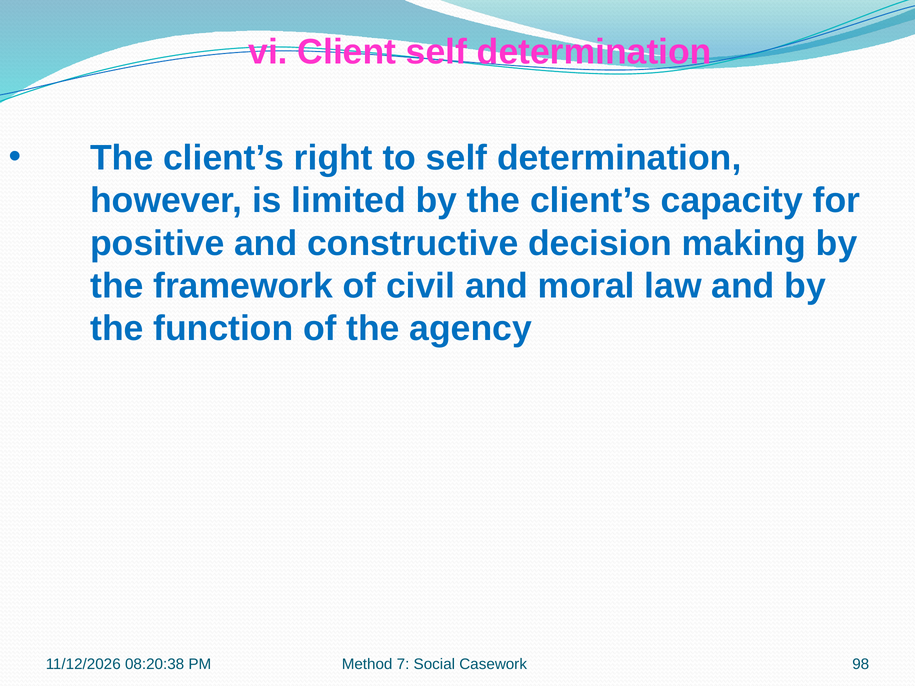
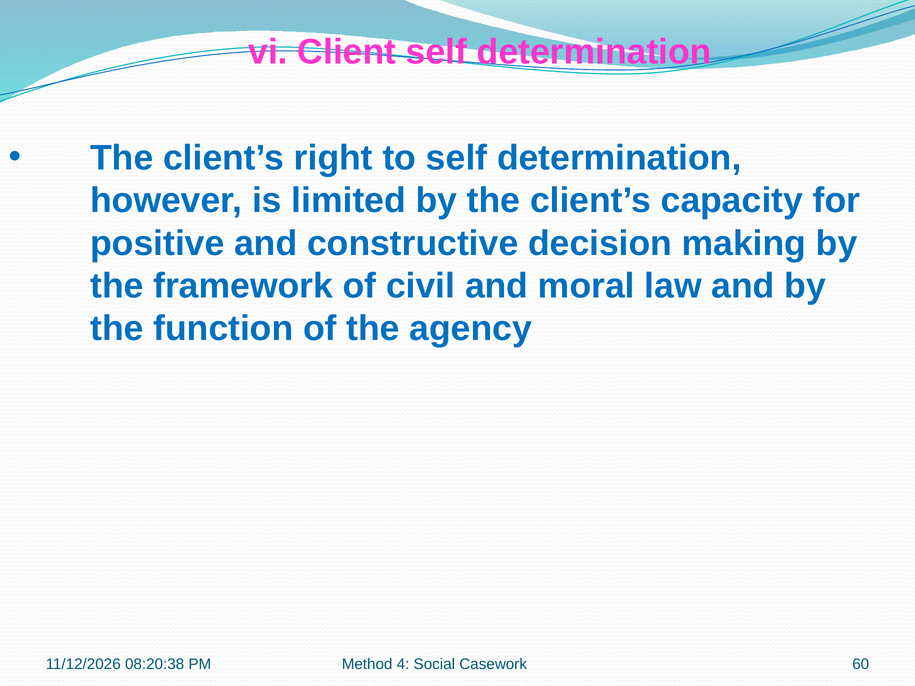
7: 7 -> 4
98: 98 -> 60
